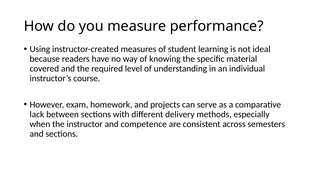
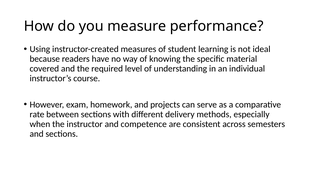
lack: lack -> rate
